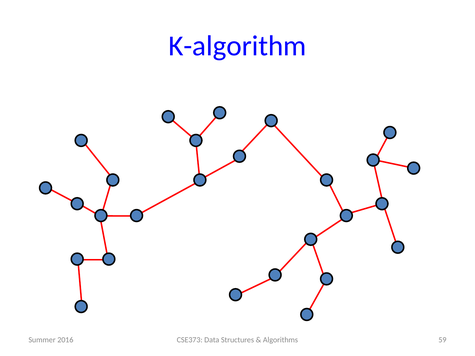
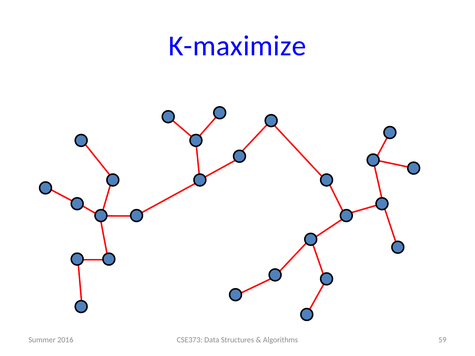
K-algorithm: K-algorithm -> K-maximize
